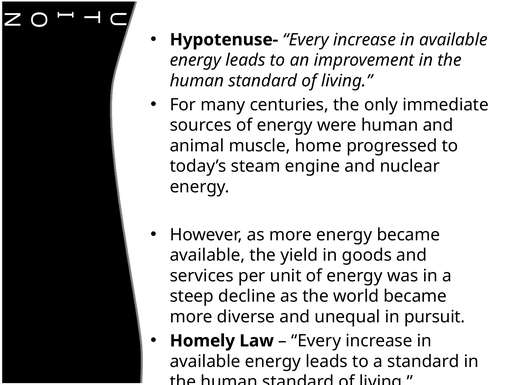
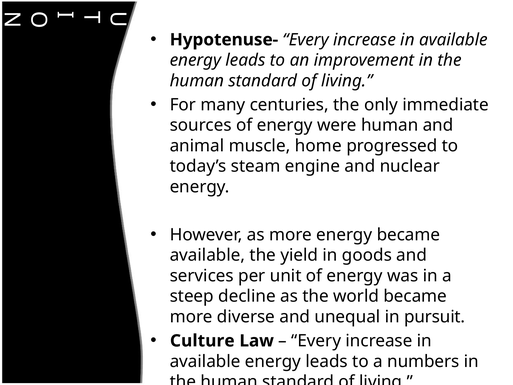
Homely: Homely -> Culture
a standard: standard -> numbers
